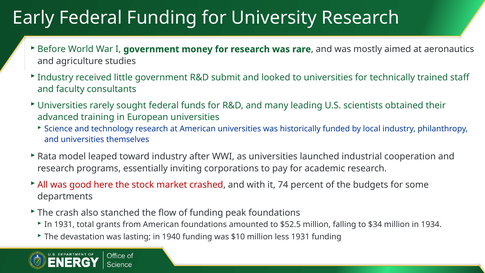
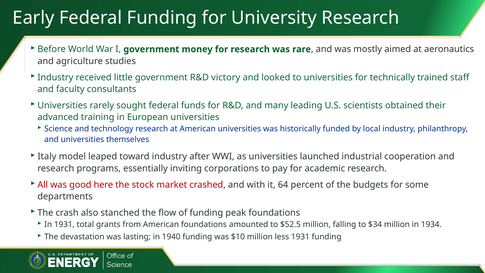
submit: submit -> victory
Rata: Rata -> Italy
74: 74 -> 64
